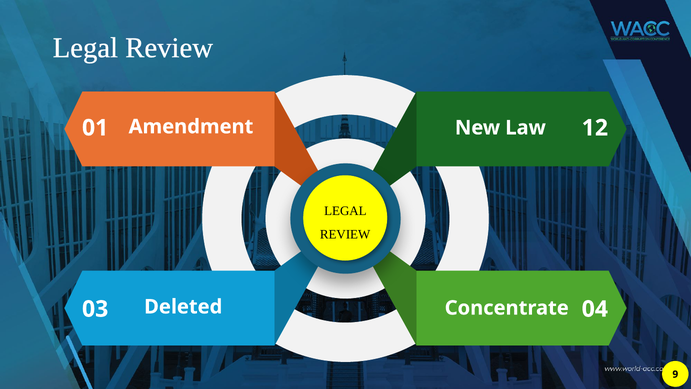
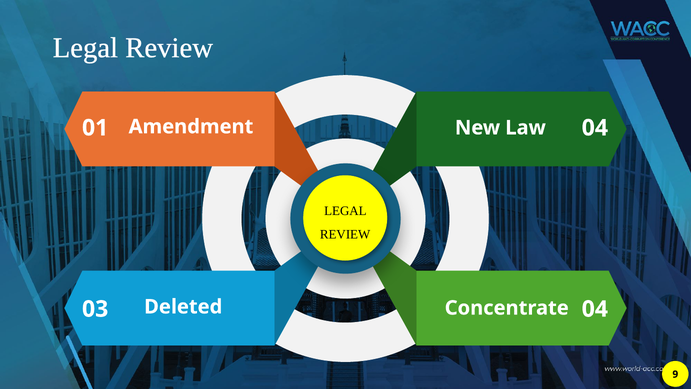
01 12: 12 -> 04
